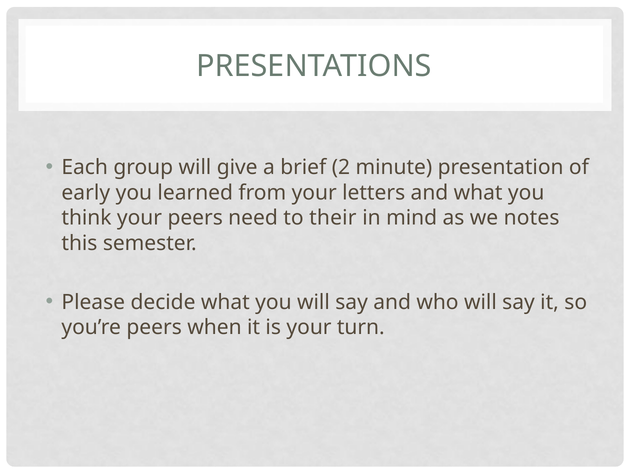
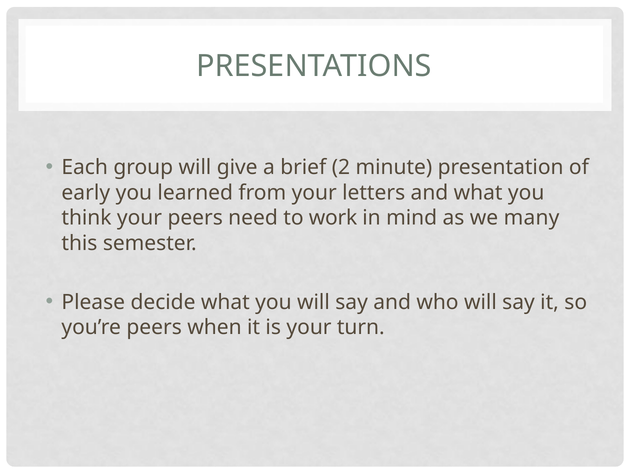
their: their -> work
notes: notes -> many
